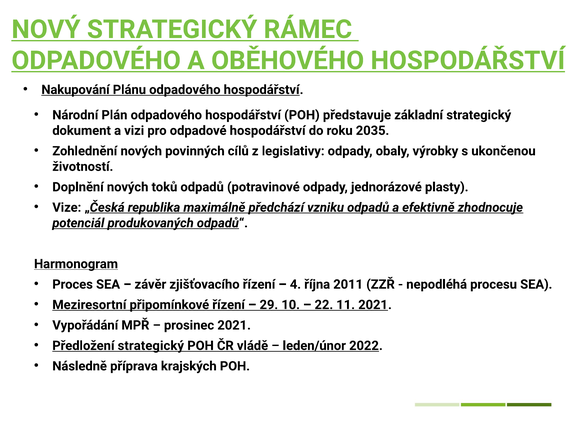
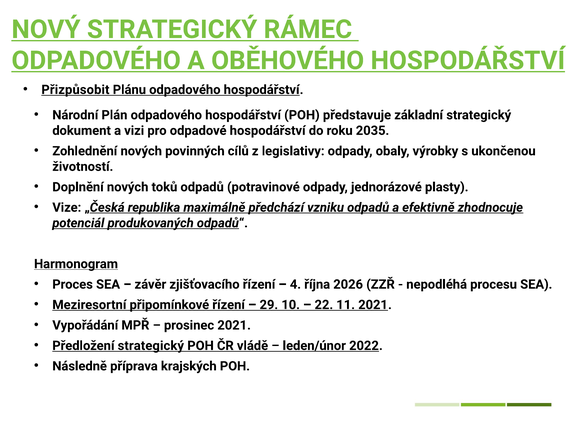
Nakupování: Nakupování -> Přizpůsobit
2011: 2011 -> 2026
